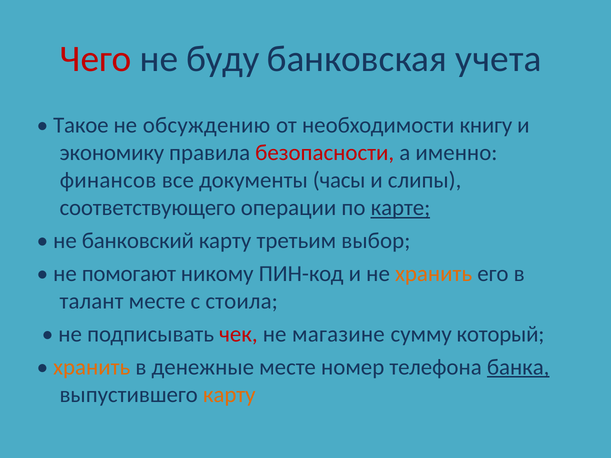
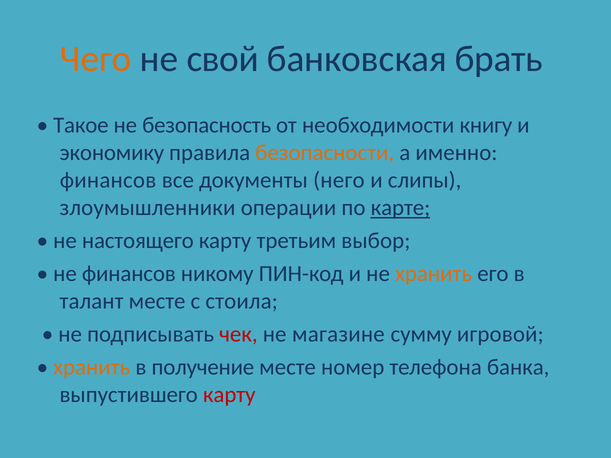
Чего colour: red -> orange
буду: буду -> свой
учета: учета -> брать
обсуждению: обсуждению -> безопасность
безопасности colour: red -> orange
часы: часы -> него
соответствующего: соответствующего -> злоумышленники
банковский: банковский -> настоящего
не помогают: помогают -> финансов
который: который -> игровой
денежные: денежные -> получение
банка underline: present -> none
карту at (229, 395) colour: orange -> red
